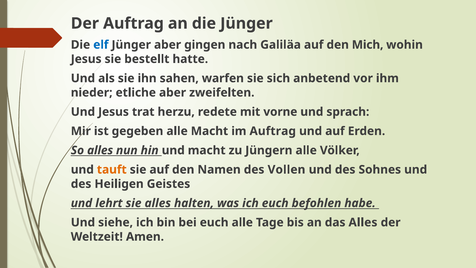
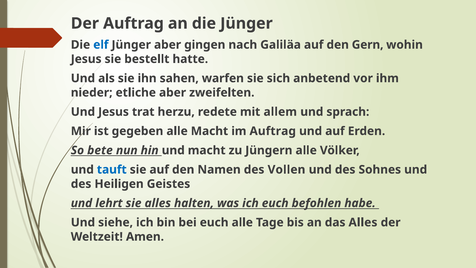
Mich: Mich -> Gern
vorne: vorne -> allem
So alles: alles -> bete
tauft colour: orange -> blue
